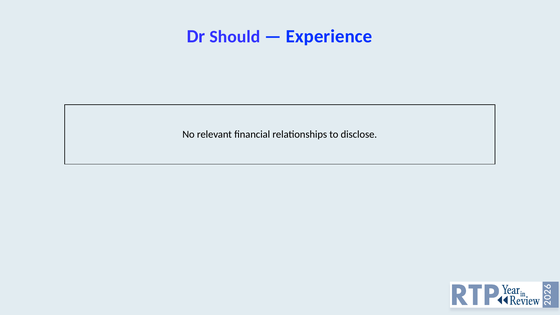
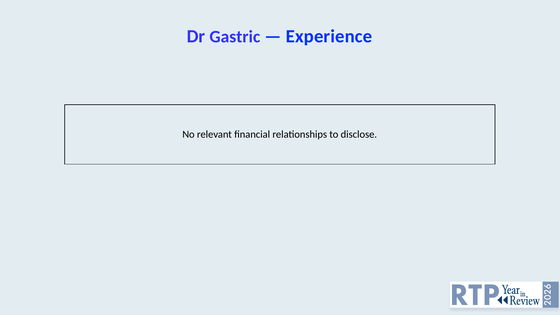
Should: Should -> Gastric
